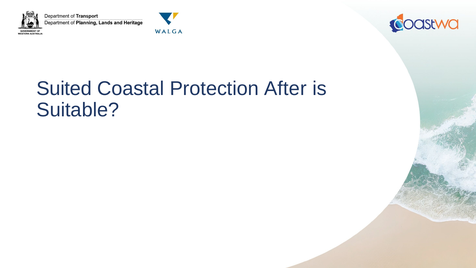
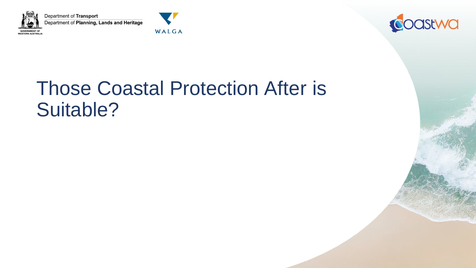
Suited: Suited -> Those
